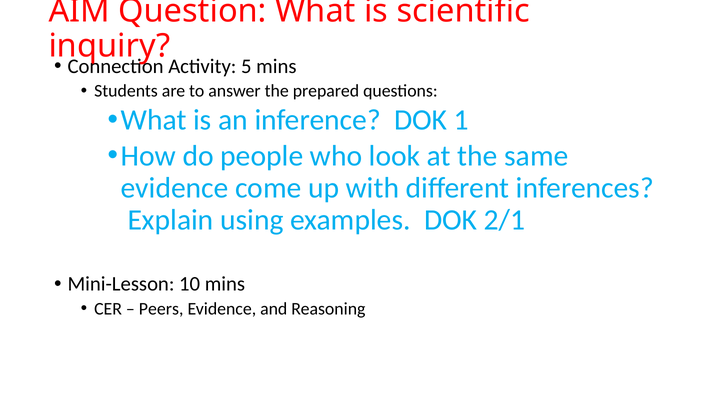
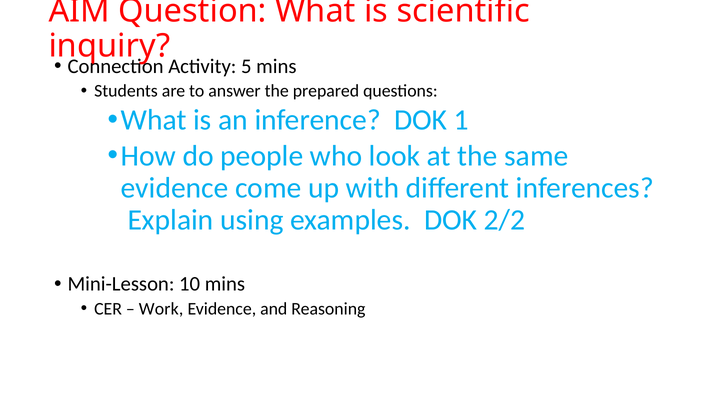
2/1: 2/1 -> 2/2
Peers: Peers -> Work
